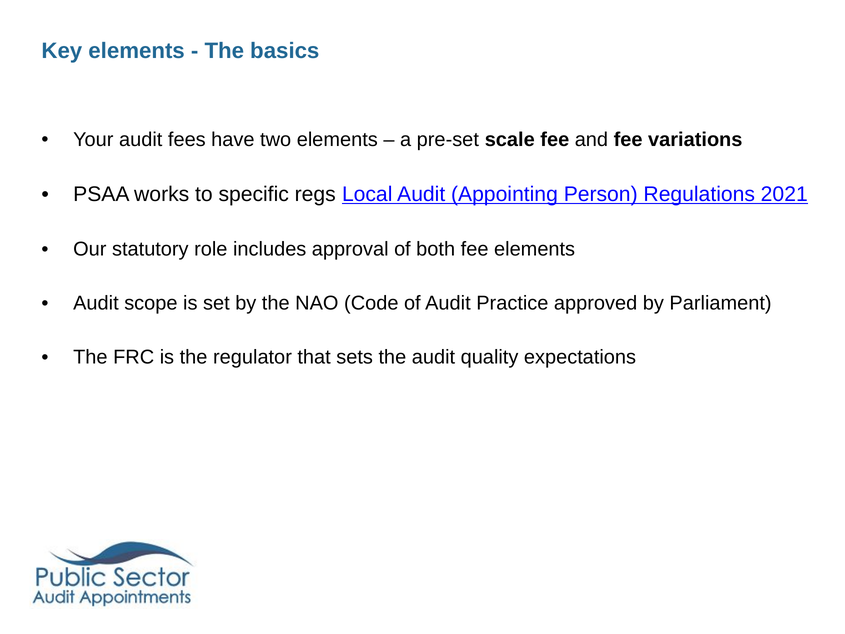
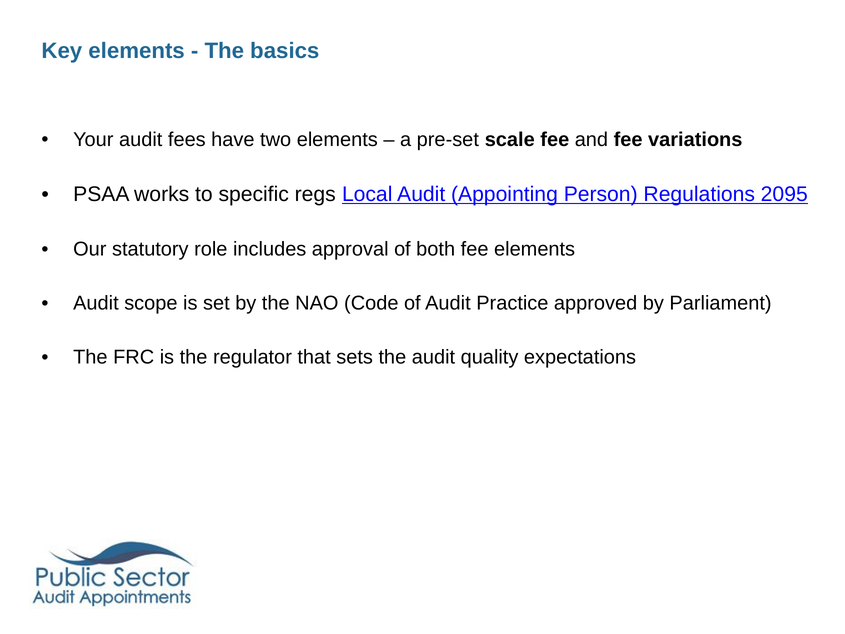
2021: 2021 -> 2095
